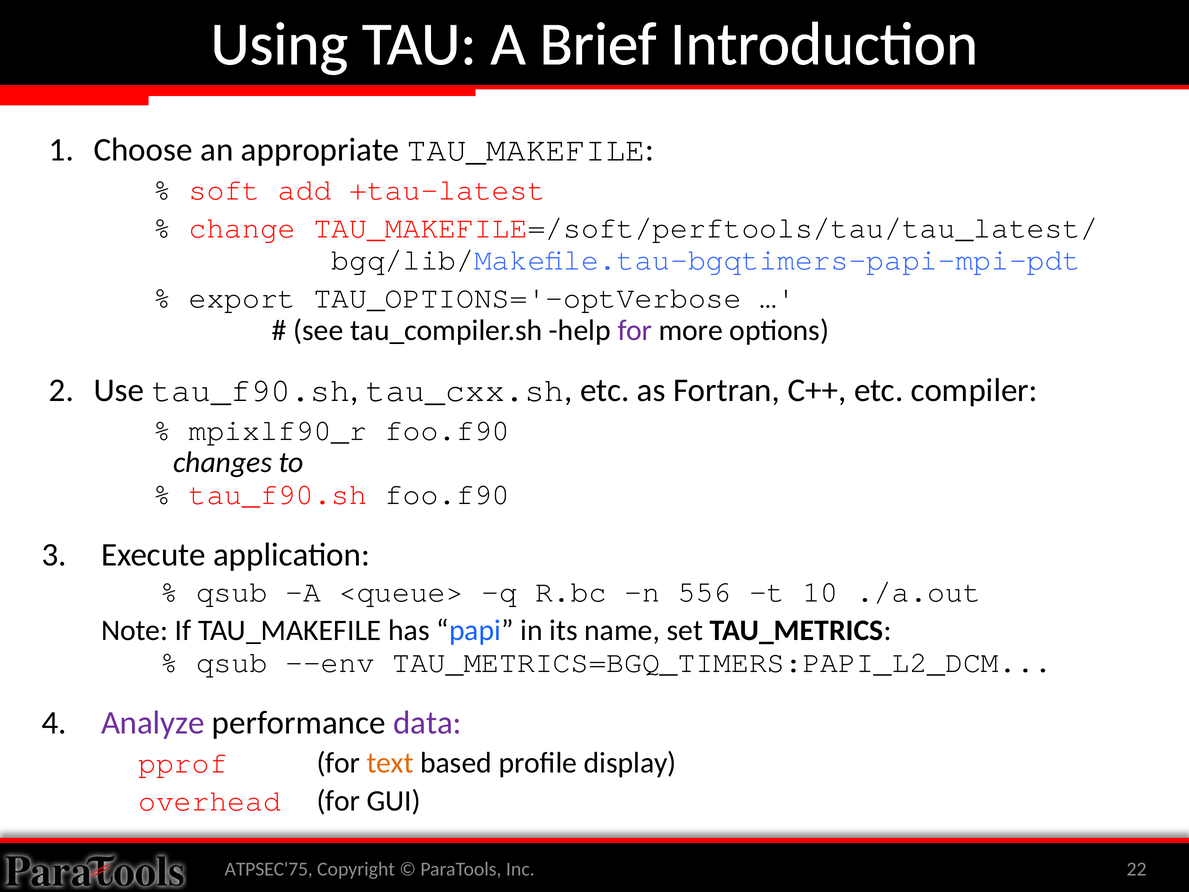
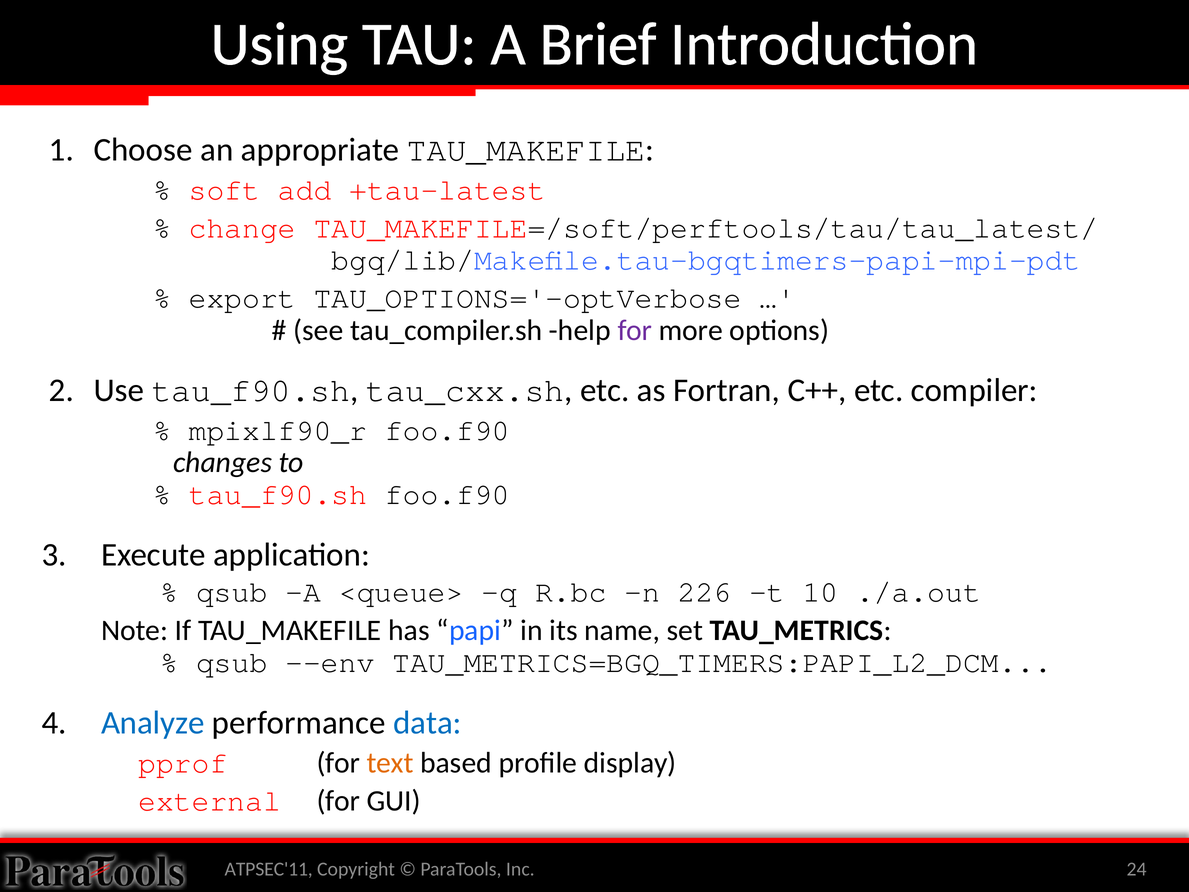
556: 556 -> 226
Analyze colour: purple -> blue
data colour: purple -> blue
overhead: overhead -> external
ATPSEC'75: ATPSEC'75 -> ATPSEC'11
22: 22 -> 24
